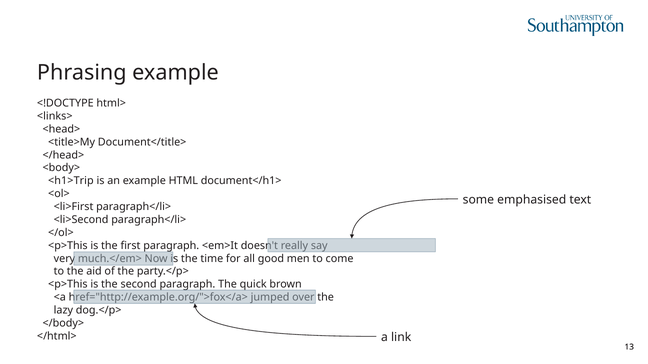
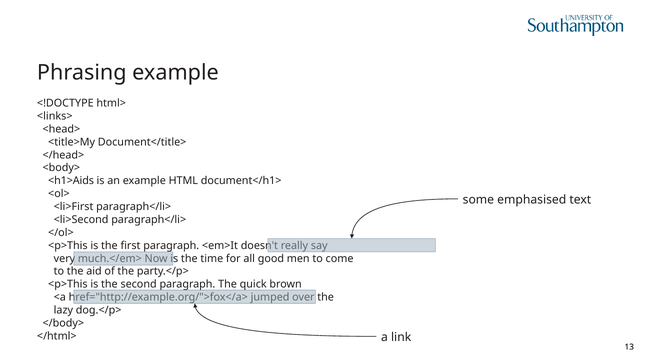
<h1>Trip: <h1>Trip -> <h1>Aids
